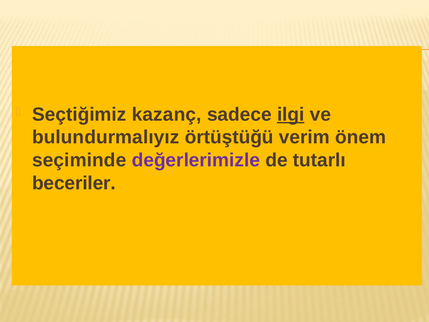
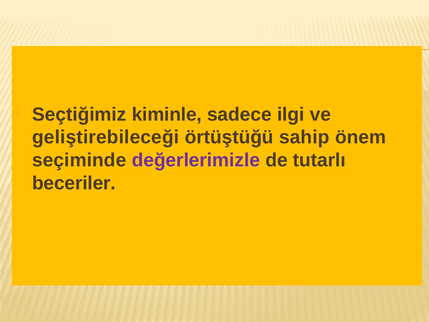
kazanç: kazanç -> kiminle
ilgi underline: present -> none
bulundurmalıyız: bulundurmalıyız -> geliştirebileceği
verim: verim -> sahip
